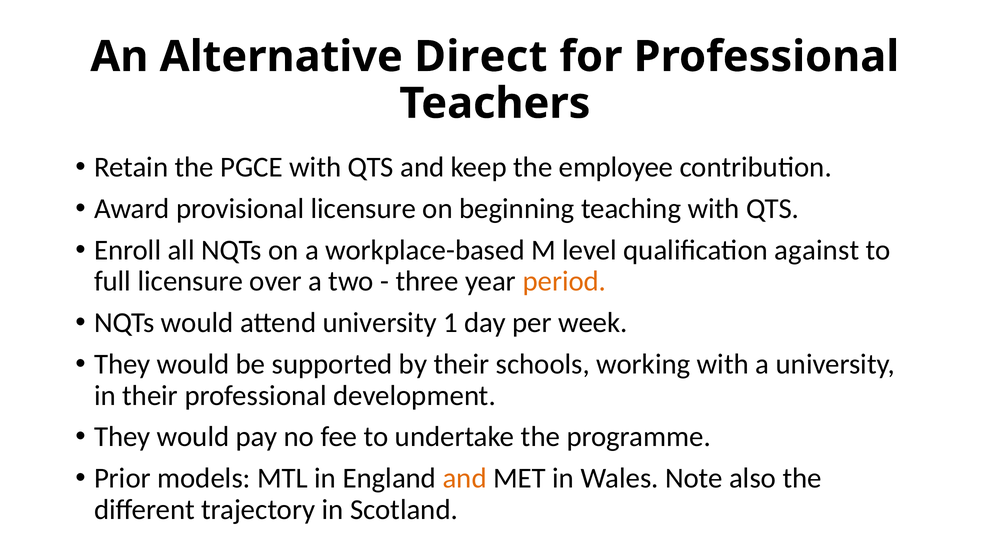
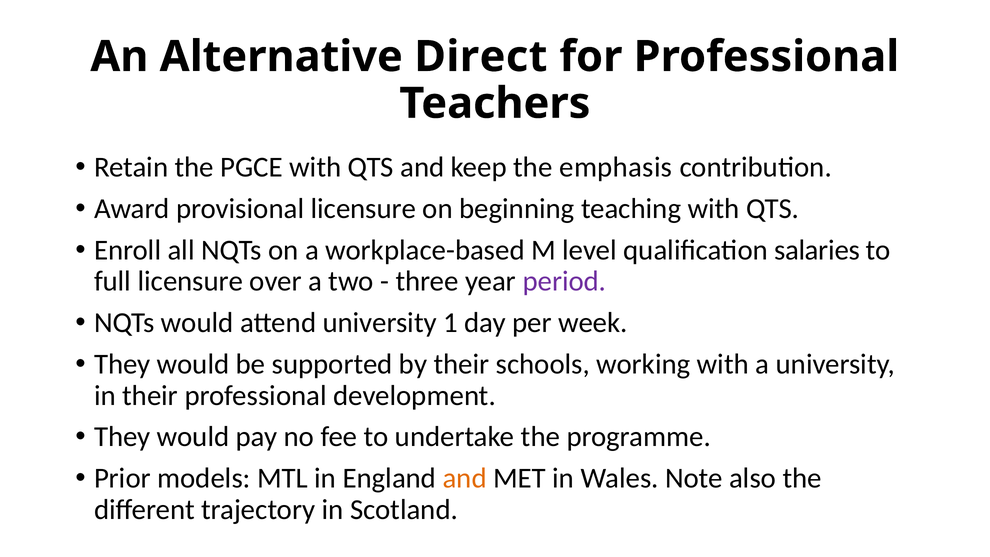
employee: employee -> emphasis
against: against -> salaries
period colour: orange -> purple
